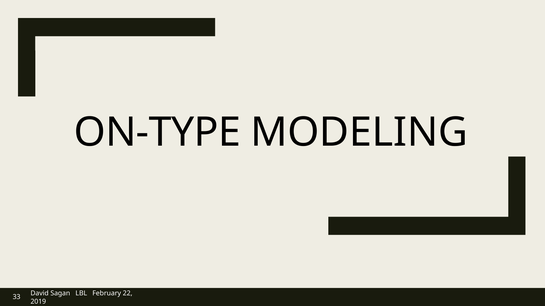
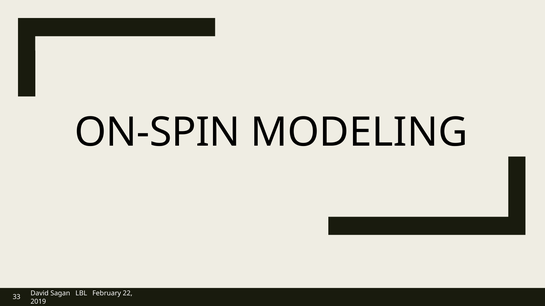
ON-TYPE: ON-TYPE -> ON-SPIN
